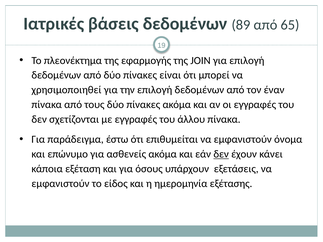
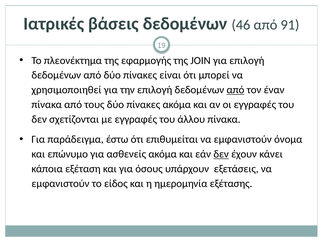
89: 89 -> 46
65: 65 -> 91
από at (235, 90) underline: none -> present
